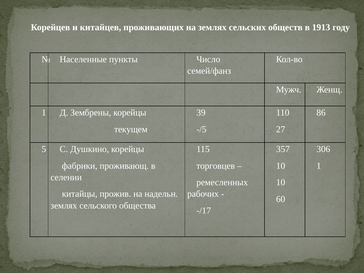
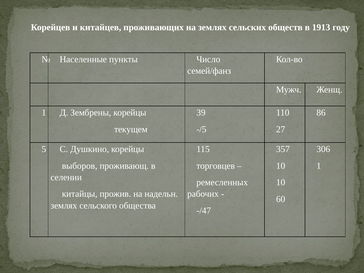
фабрики: фабрики -> выборов
-/17: -/17 -> -/47
